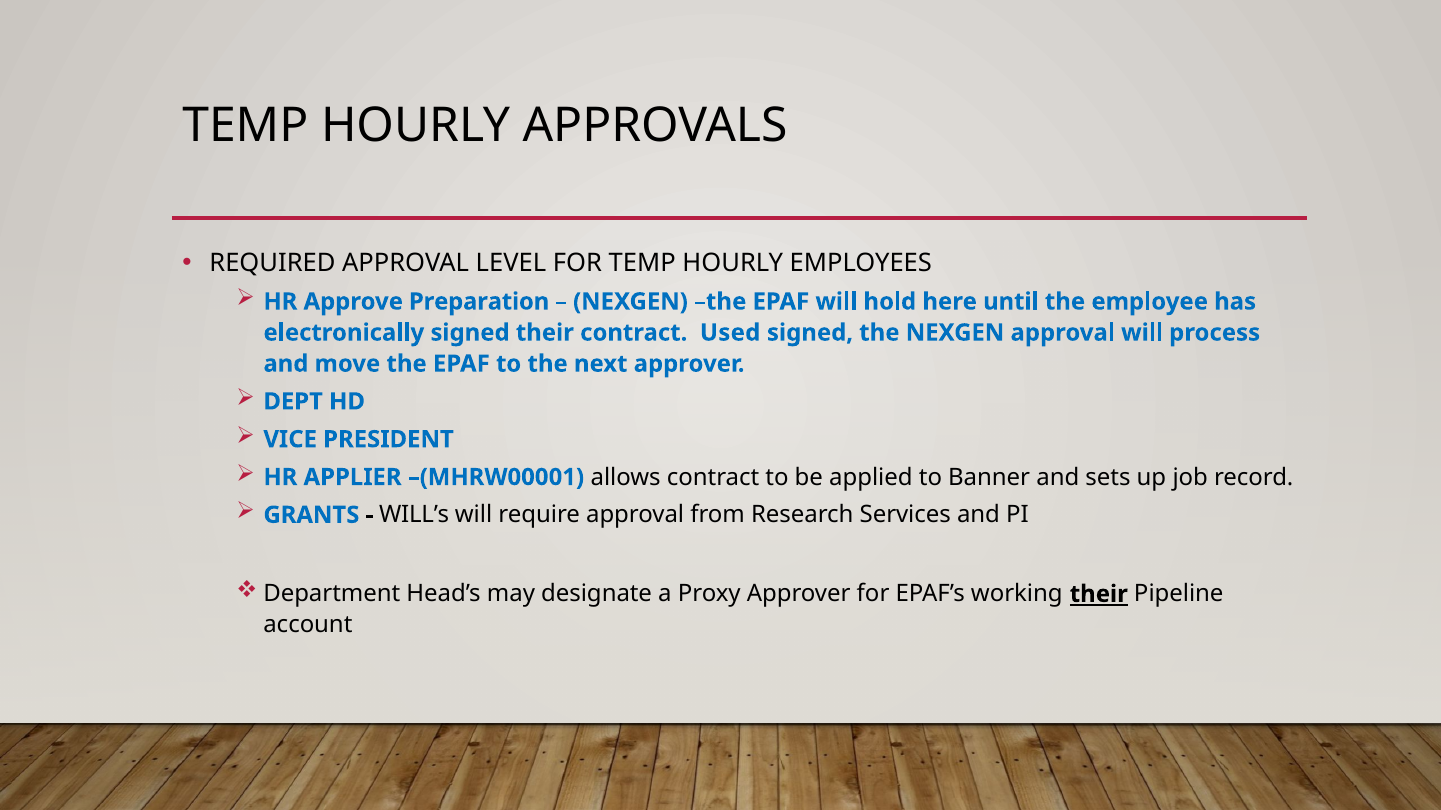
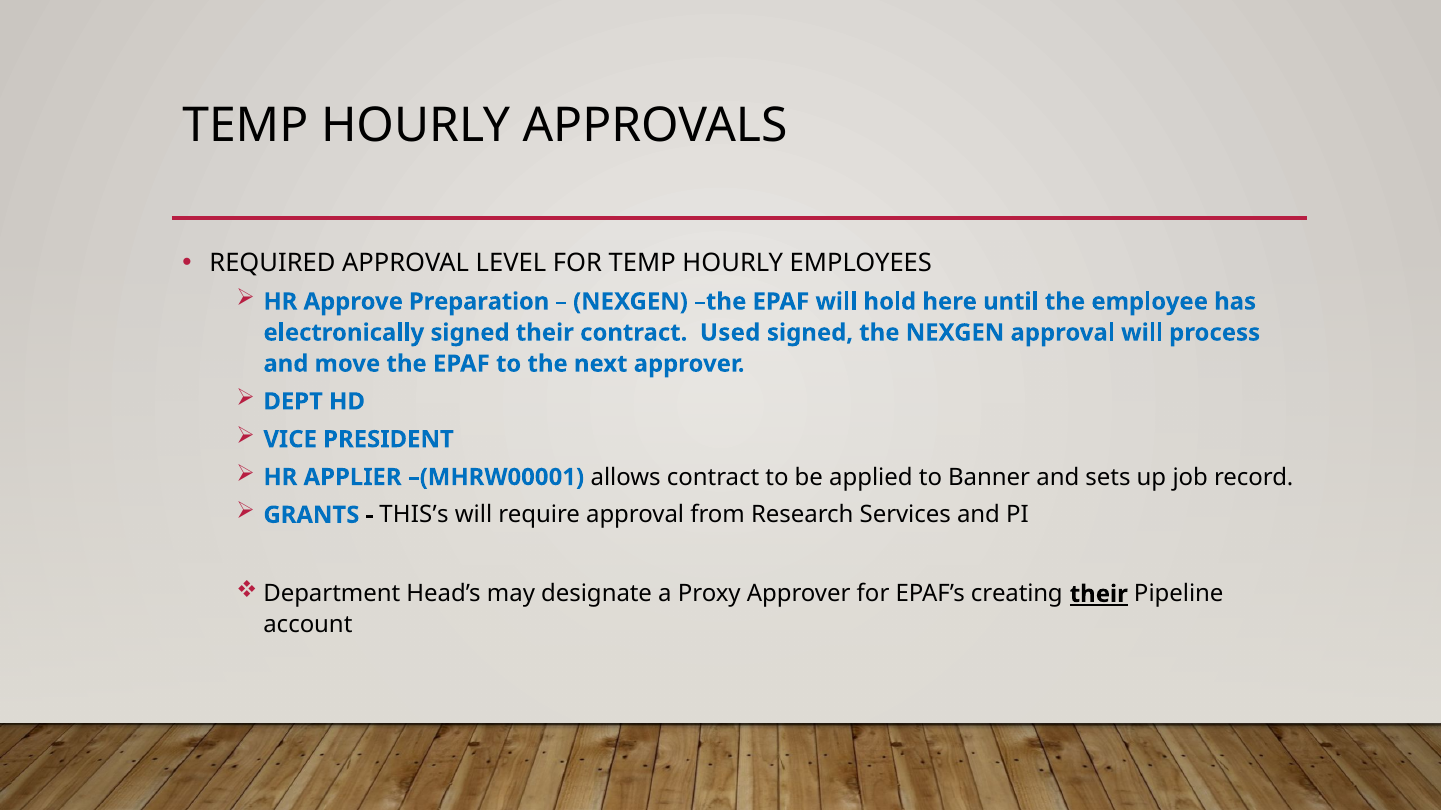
WILL’s: WILL’s -> THIS’s
working: working -> creating
